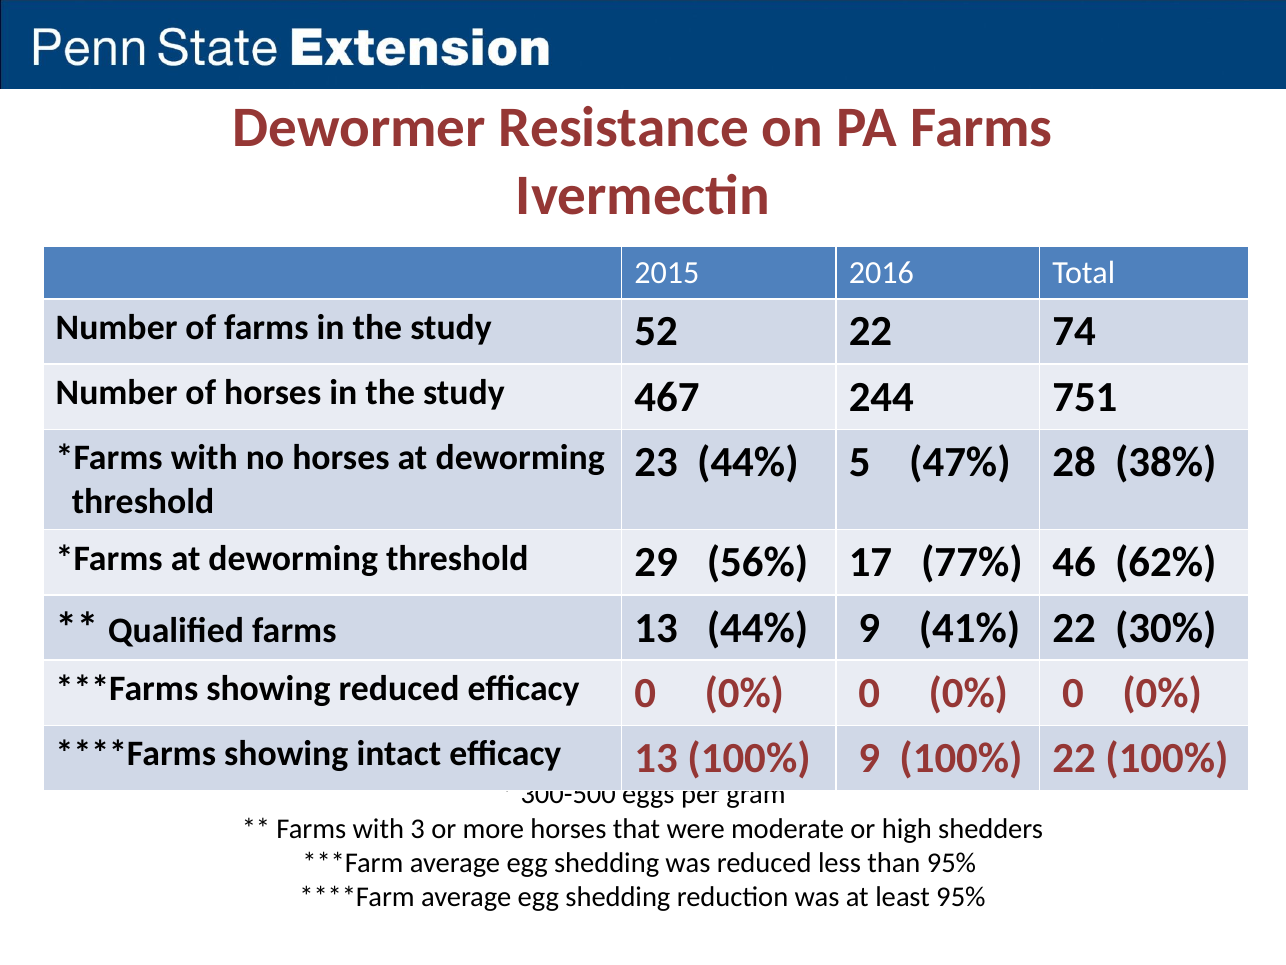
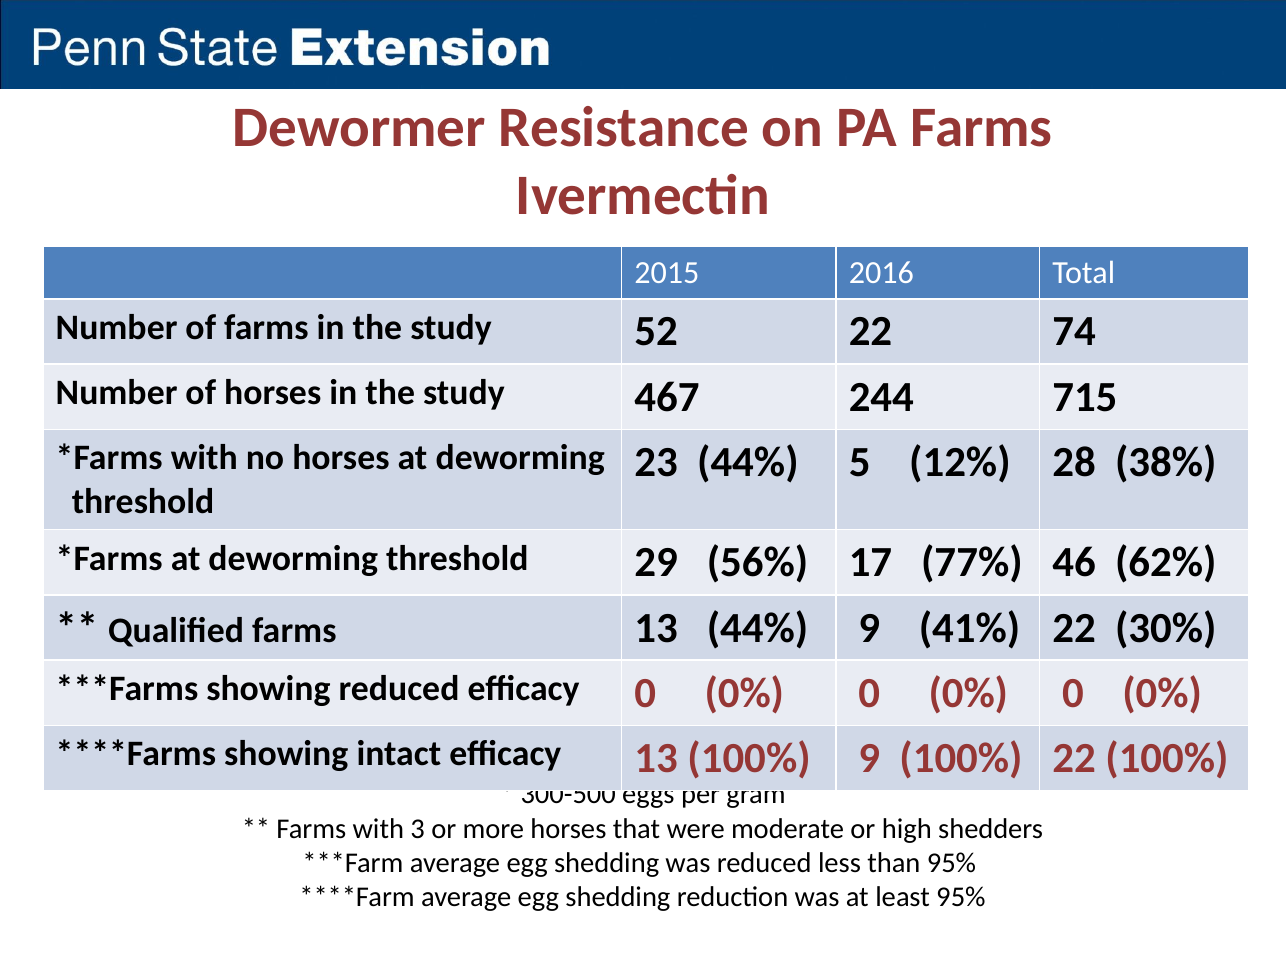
751: 751 -> 715
47%: 47% -> 12%
